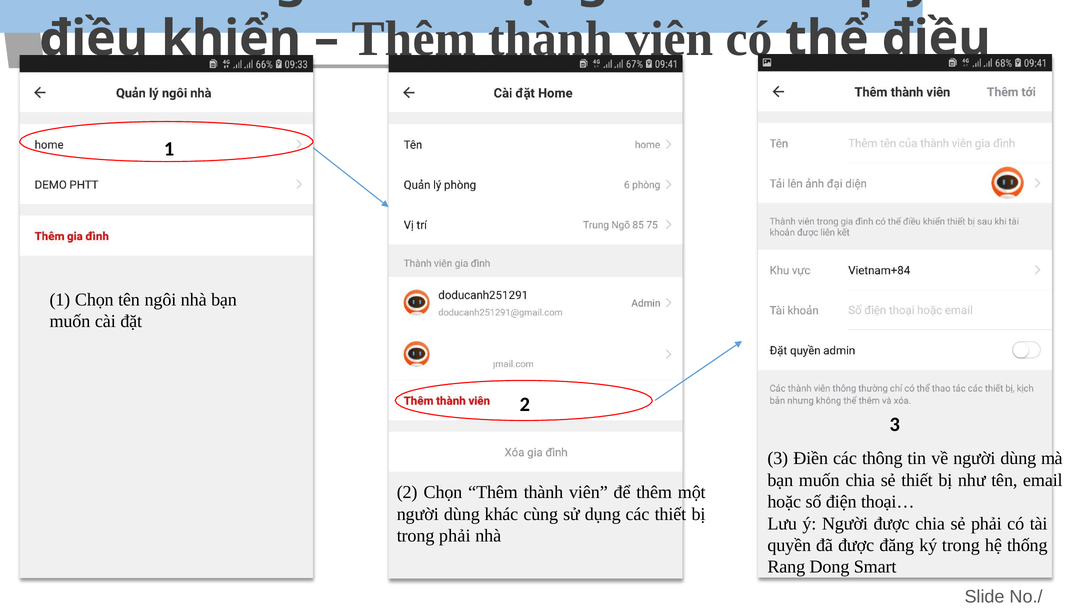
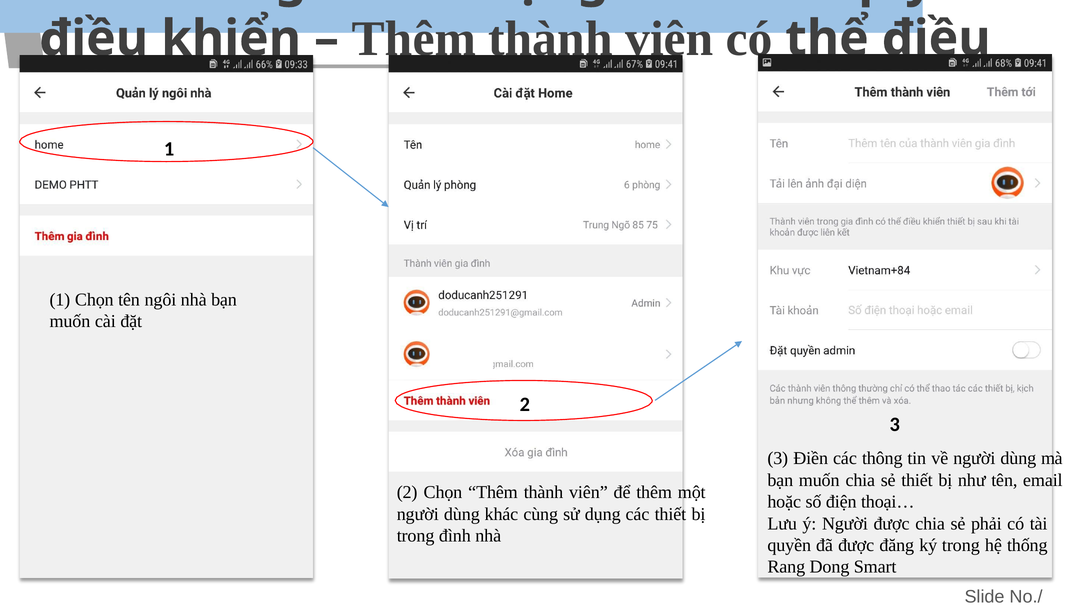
trong phải: phải -> đình
